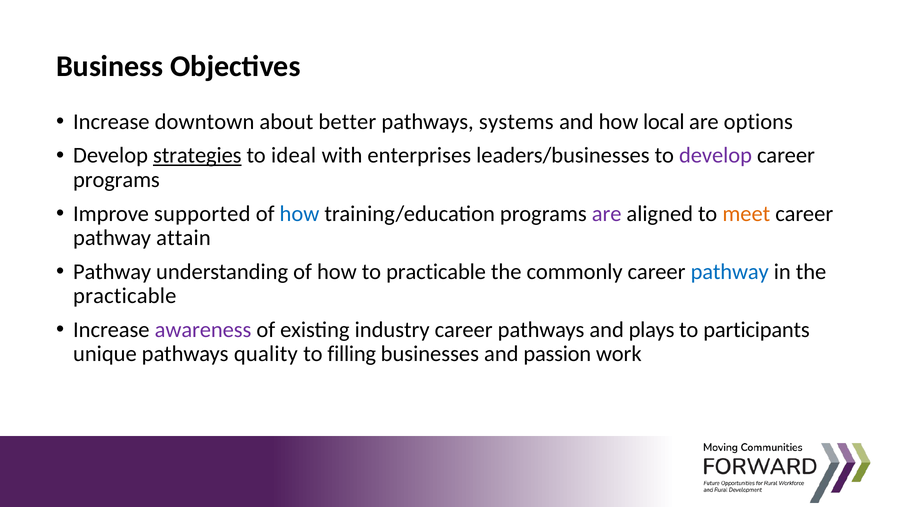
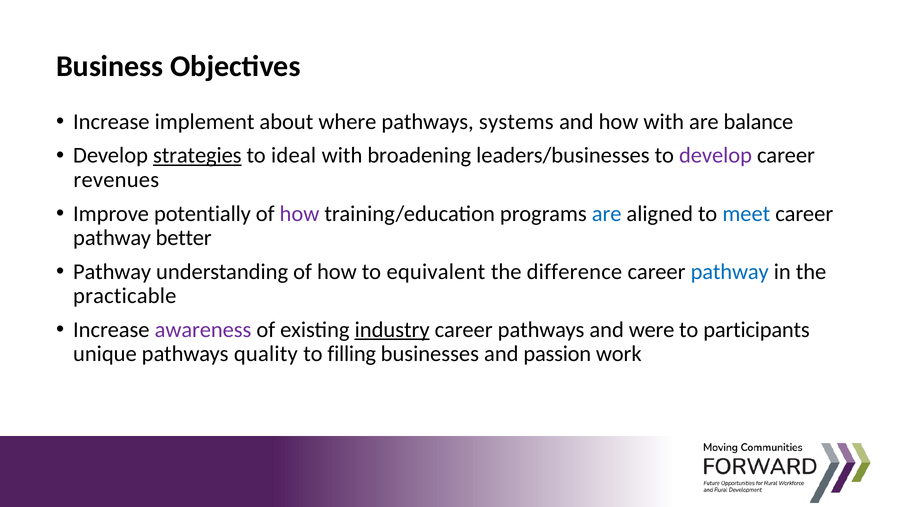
downtown: downtown -> implement
better: better -> where
how local: local -> with
options: options -> balance
enterprises: enterprises -> broadening
programs at (116, 180): programs -> revenues
supported: supported -> potentially
how at (299, 214) colour: blue -> purple
are at (607, 214) colour: purple -> blue
meet colour: orange -> blue
attain: attain -> better
to practicable: practicable -> equivalent
commonly: commonly -> difference
industry underline: none -> present
plays: plays -> were
